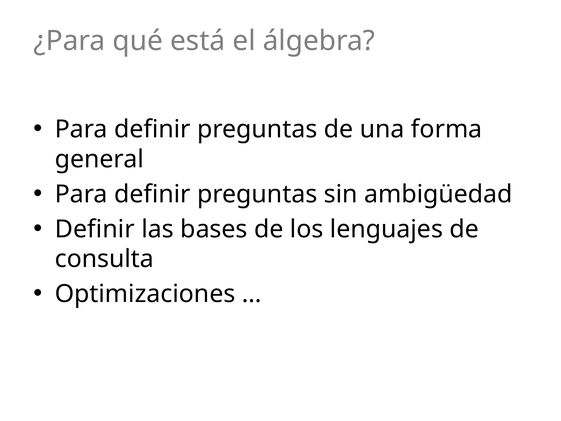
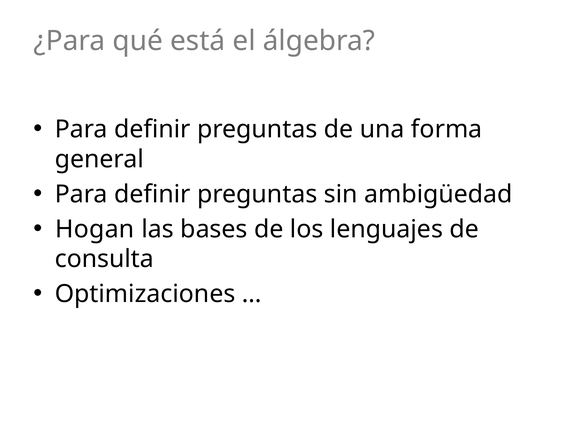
Definir at (95, 229): Definir -> Hogan
